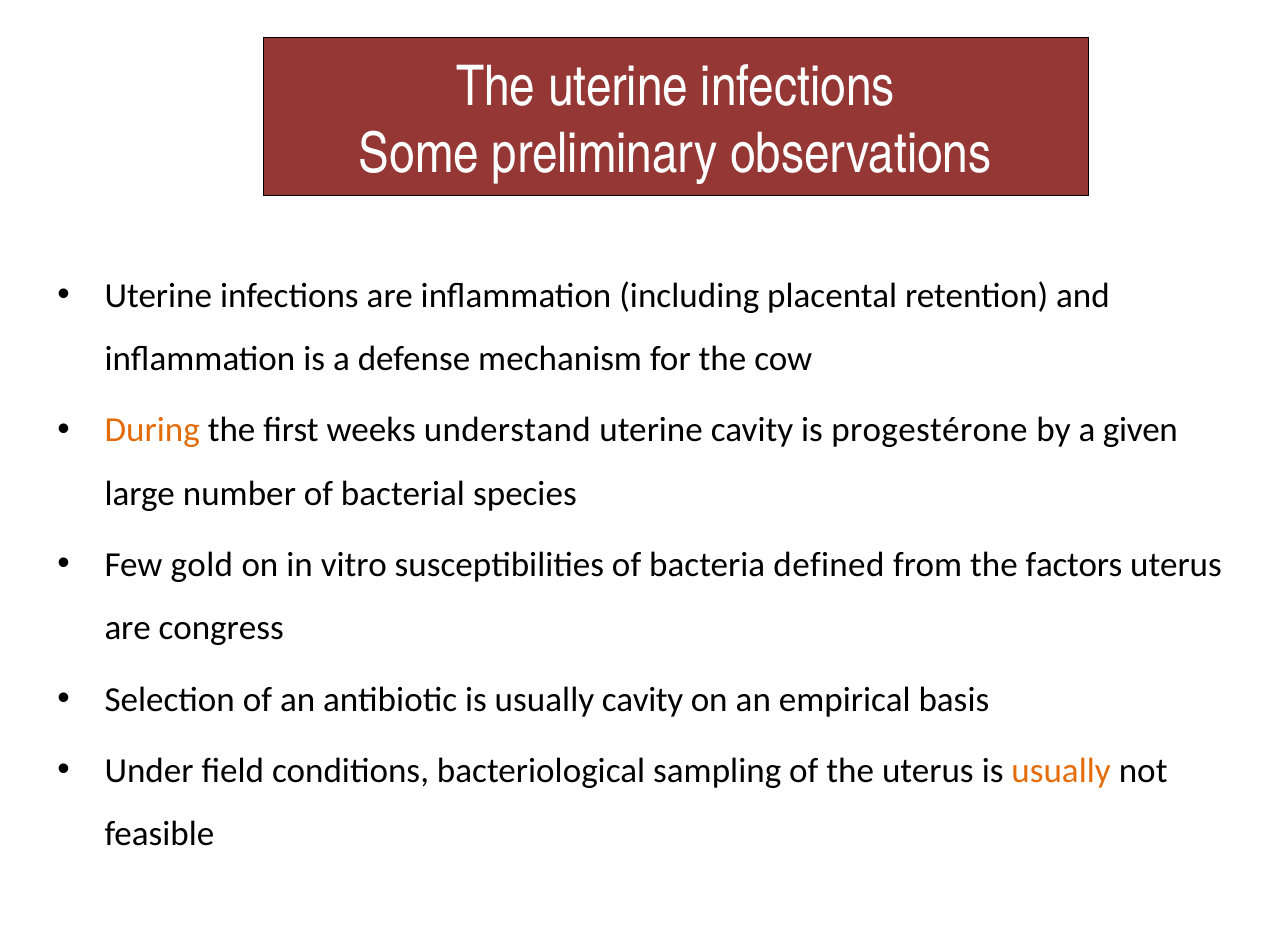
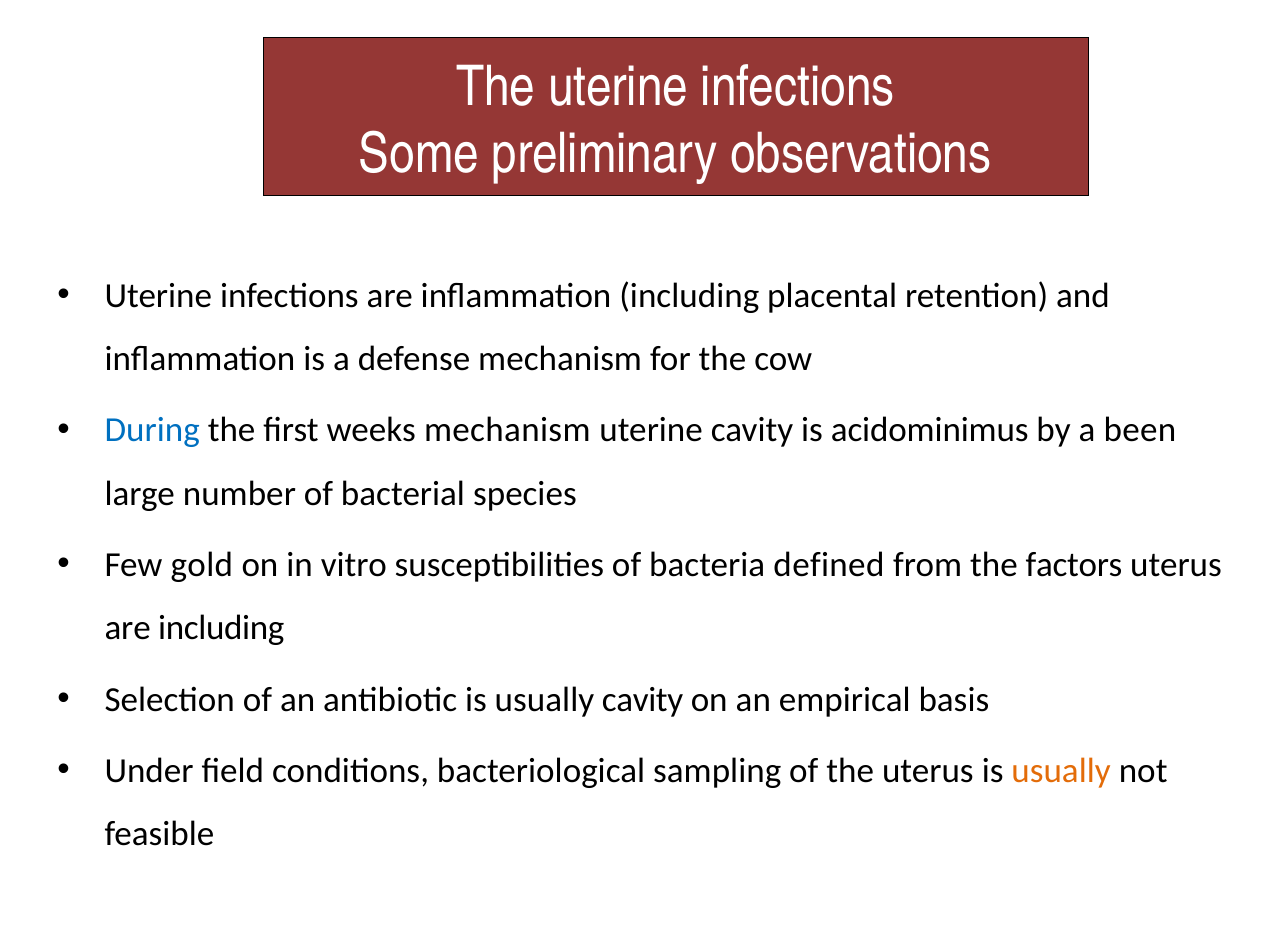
During colour: orange -> blue
weeks understand: understand -> mechanism
progestérone: progestérone -> acidominimus
given: given -> been
are congress: congress -> including
